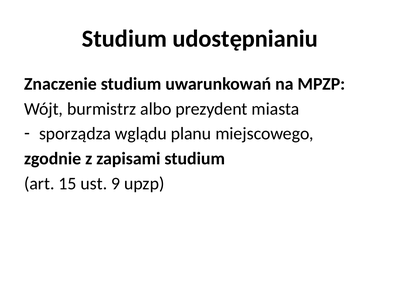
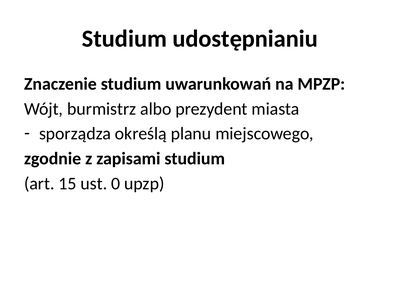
wglądu: wglądu -> określą
9: 9 -> 0
